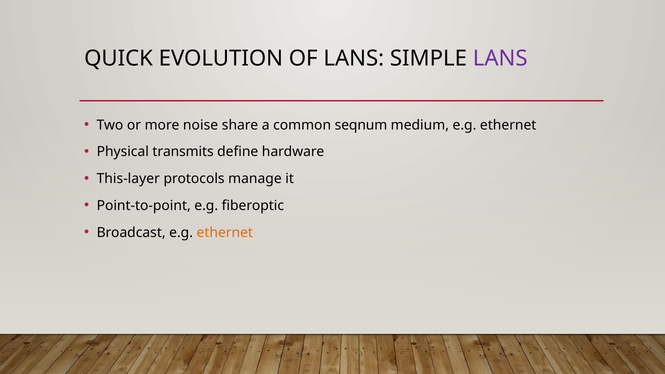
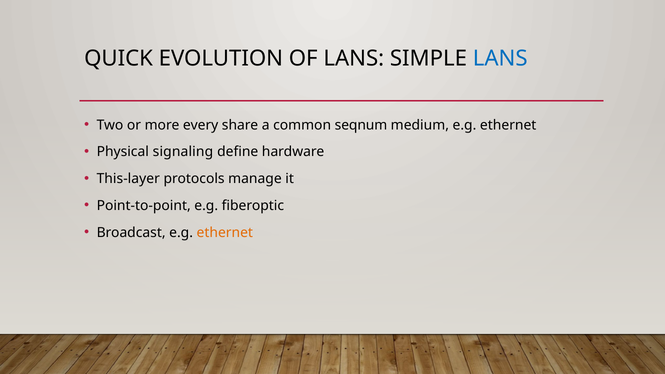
LANS at (500, 58) colour: purple -> blue
noise: noise -> every
transmits: transmits -> signaling
